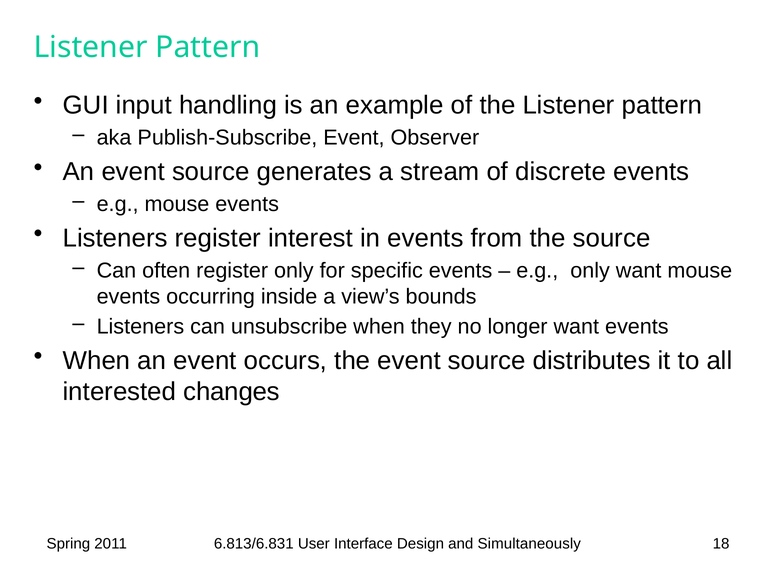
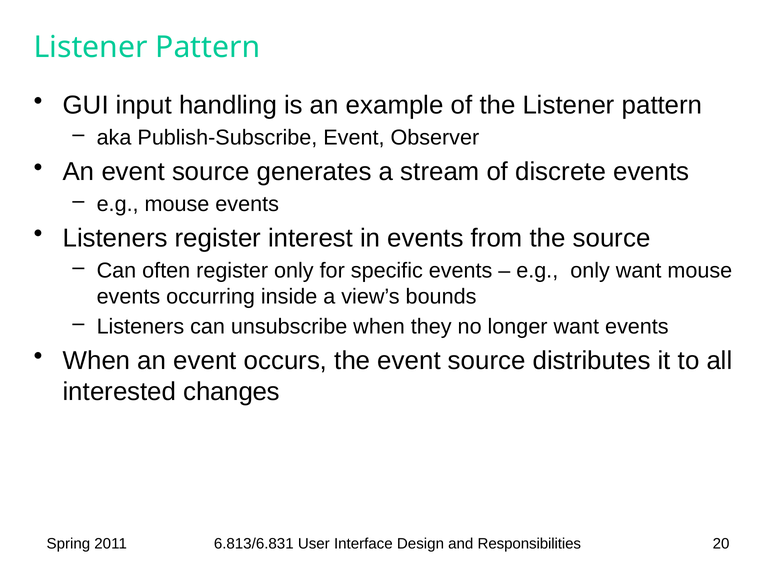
Simultaneously: Simultaneously -> Responsibilities
18: 18 -> 20
